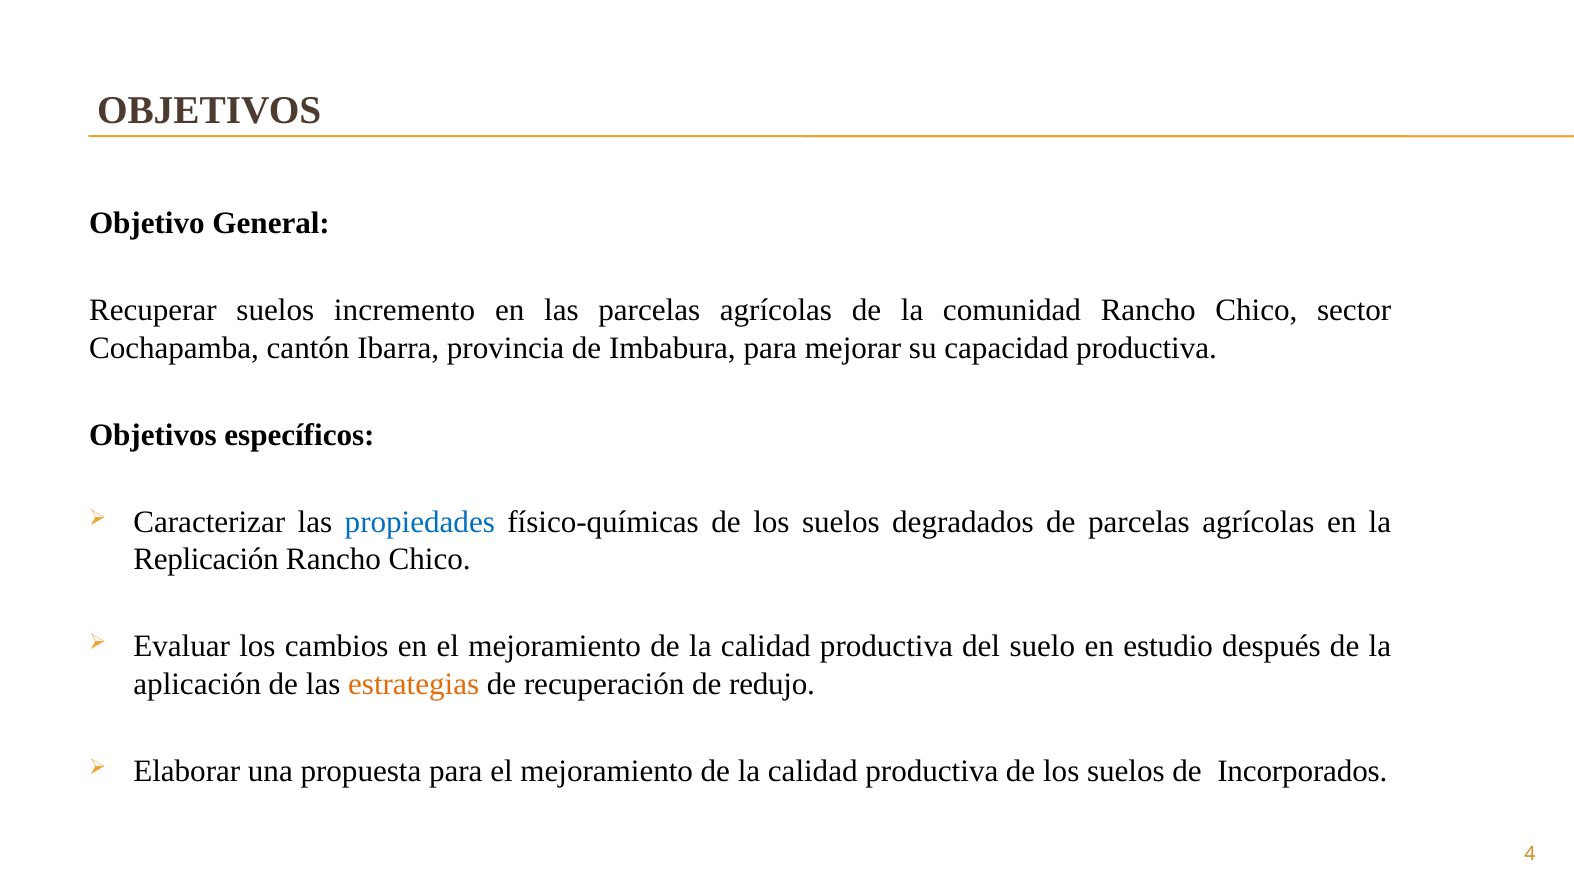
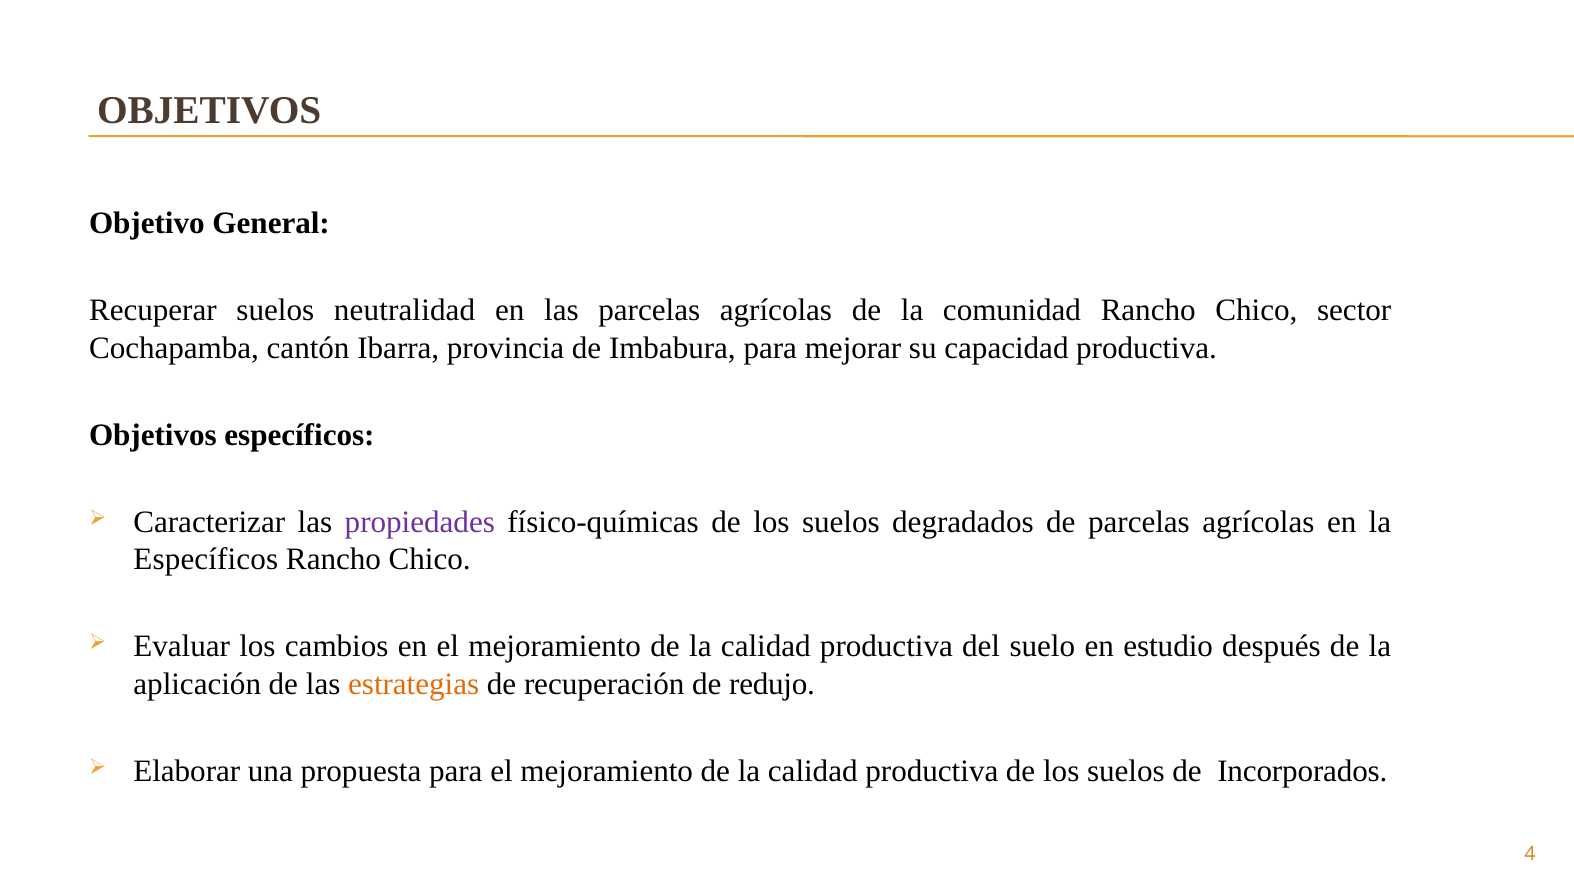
incremento: incremento -> neutralidad
propiedades colour: blue -> purple
Replicación at (206, 560): Replicación -> Específicos
